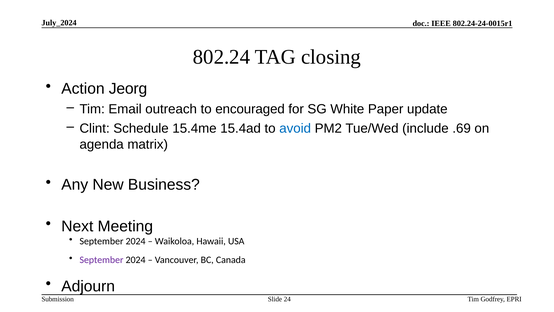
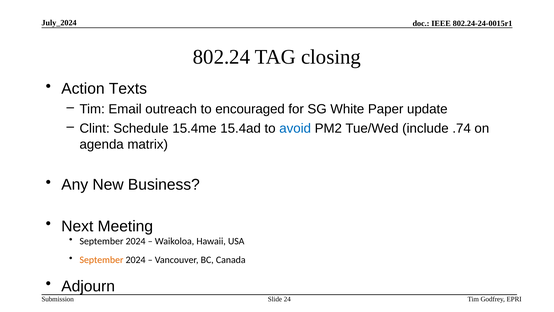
Jeorg: Jeorg -> Texts
.69: .69 -> .74
September at (101, 260) colour: purple -> orange
